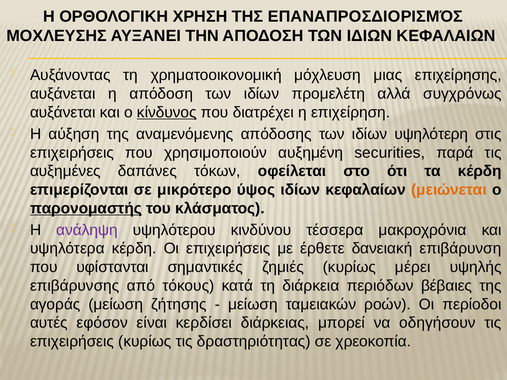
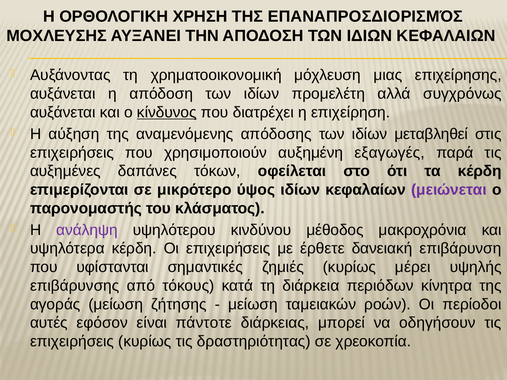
υψηλότερη: υψηλότερη -> μεταβληθεί
securities: securities -> εξαγωγές
μειώνεται colour: orange -> purple
παρονομαστής underline: present -> none
τέσσερα: τέσσερα -> μέθοδος
βέβαιες: βέβαιες -> κίνητρα
κερδίσει: κερδίσει -> πάντοτε
